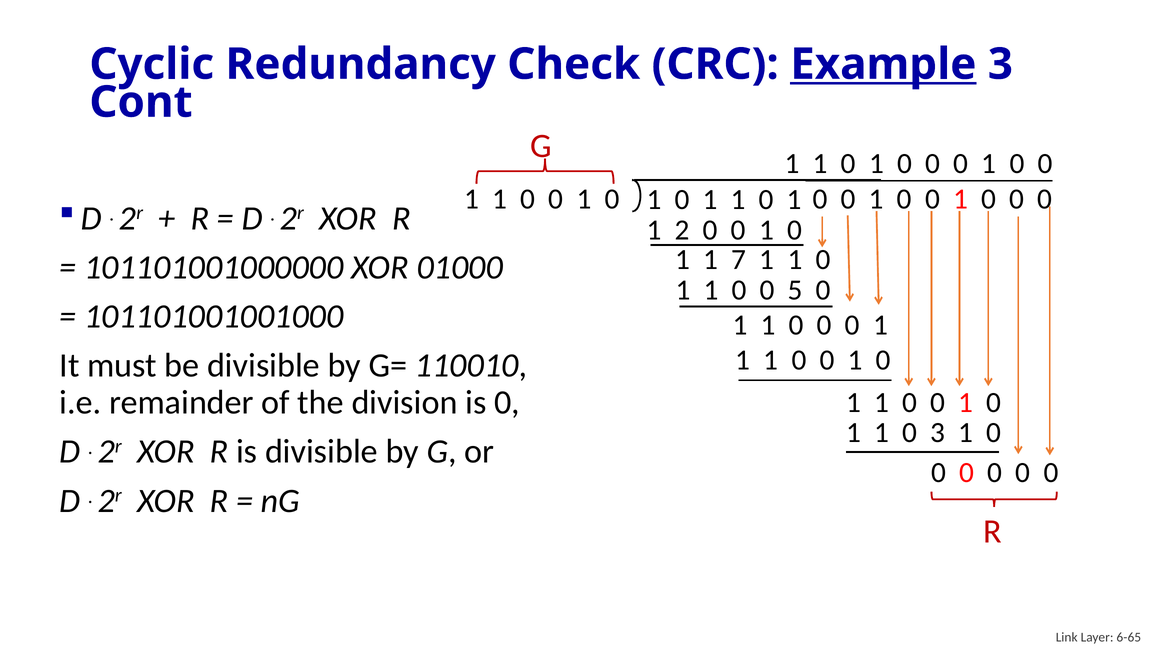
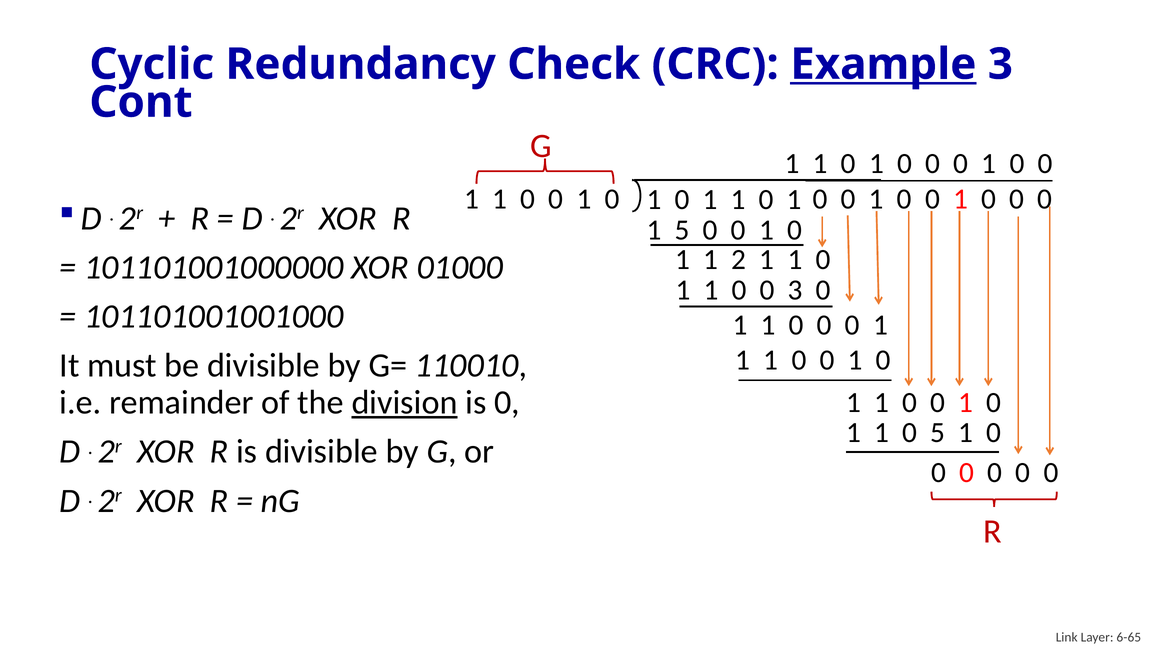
1 2: 2 -> 5
7: 7 -> 2
0 5: 5 -> 3
division underline: none -> present
0 3: 3 -> 5
